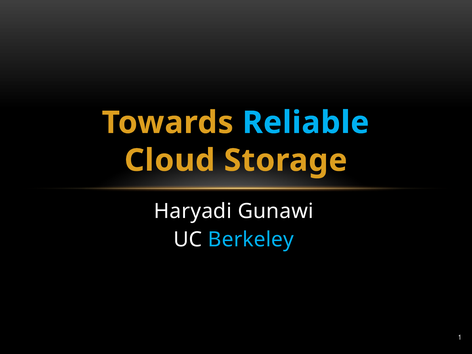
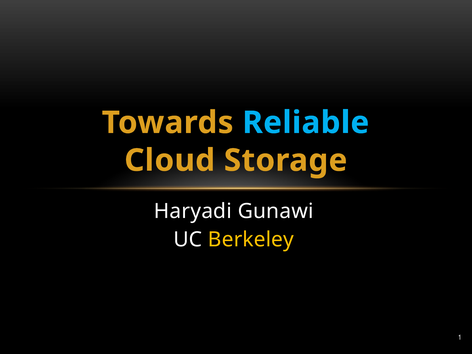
Berkeley colour: light blue -> yellow
